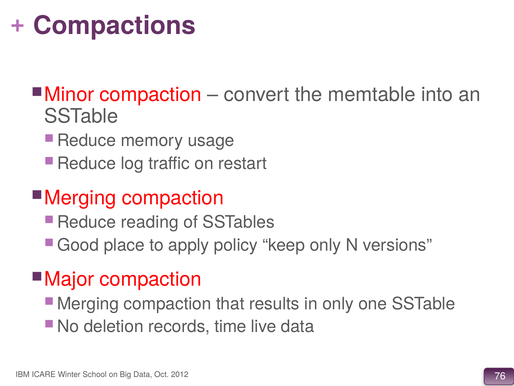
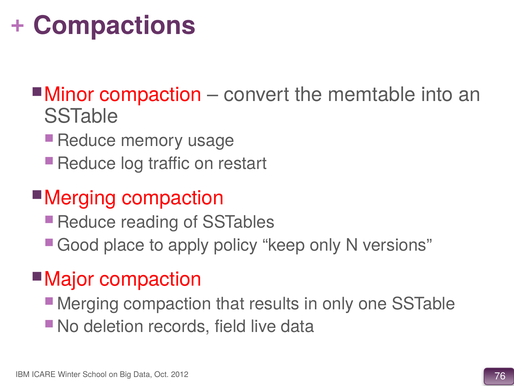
time: time -> field
